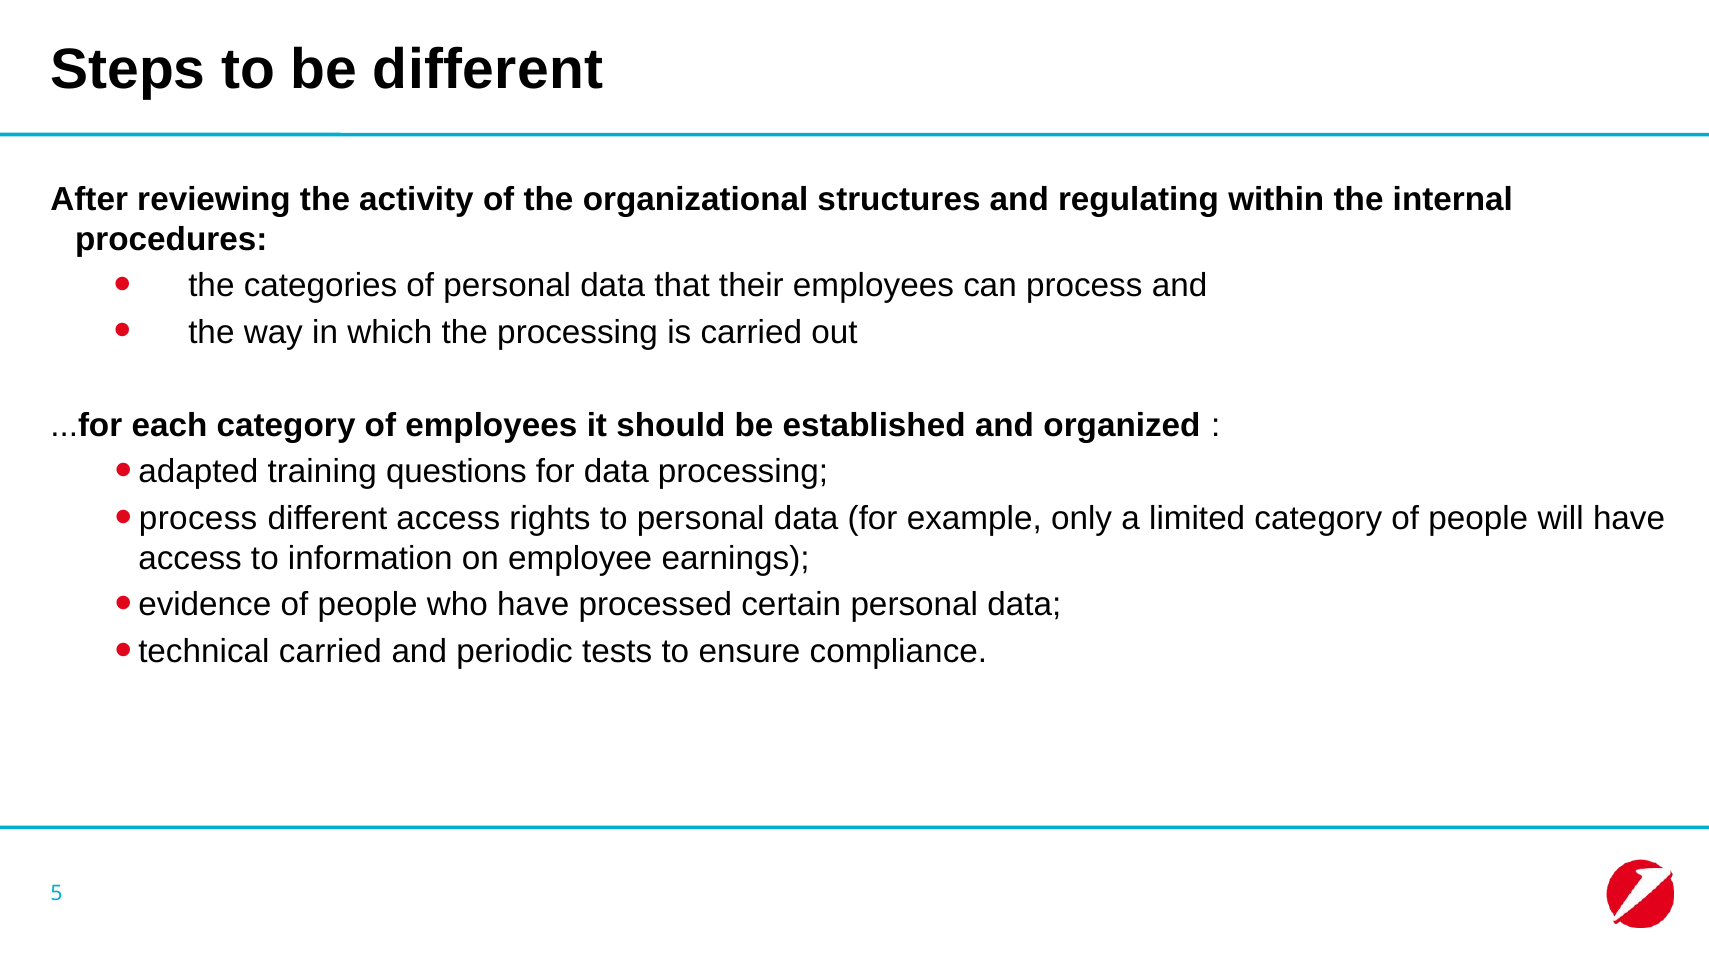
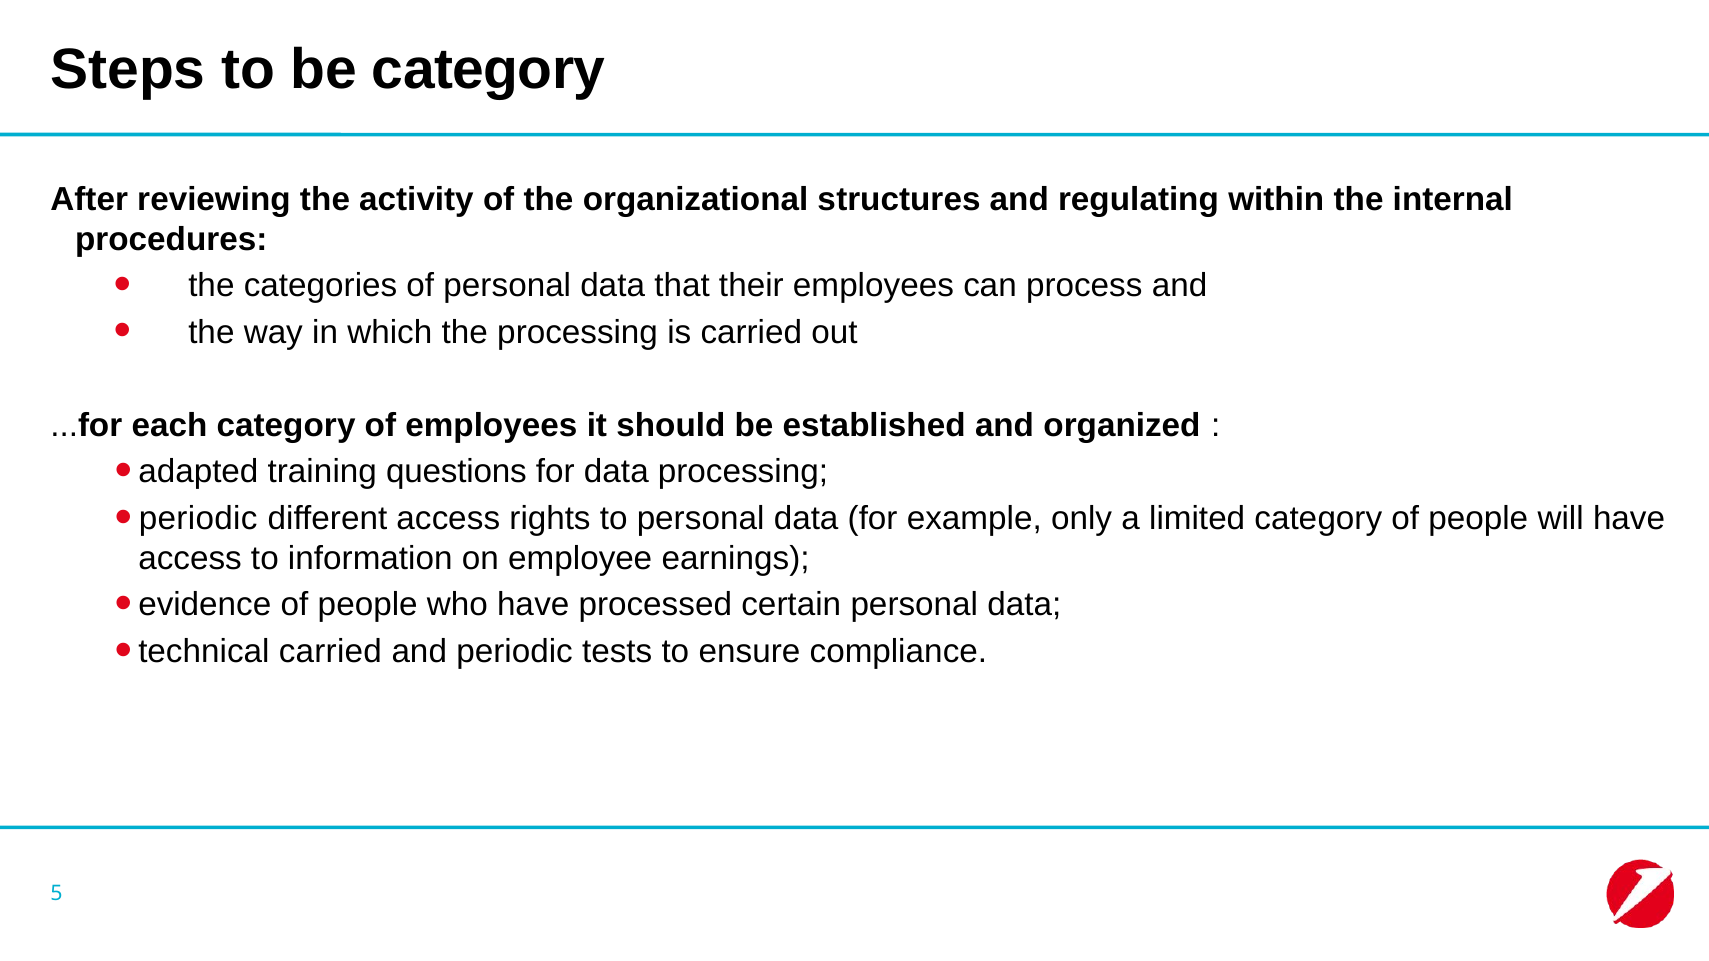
be different: different -> category
process at (198, 518): process -> periodic
